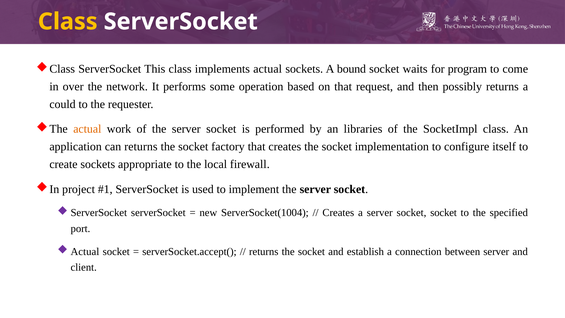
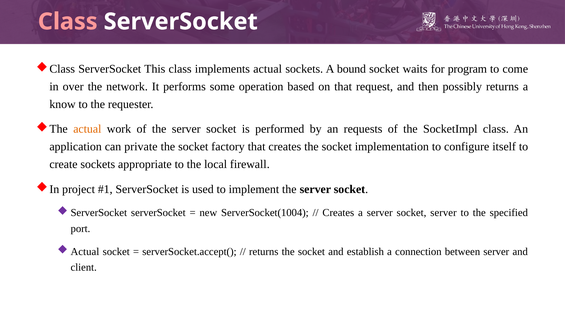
Class at (68, 22) colour: yellow -> pink
could: could -> know
libraries: libraries -> requests
can returns: returns -> private
socket socket: socket -> server
